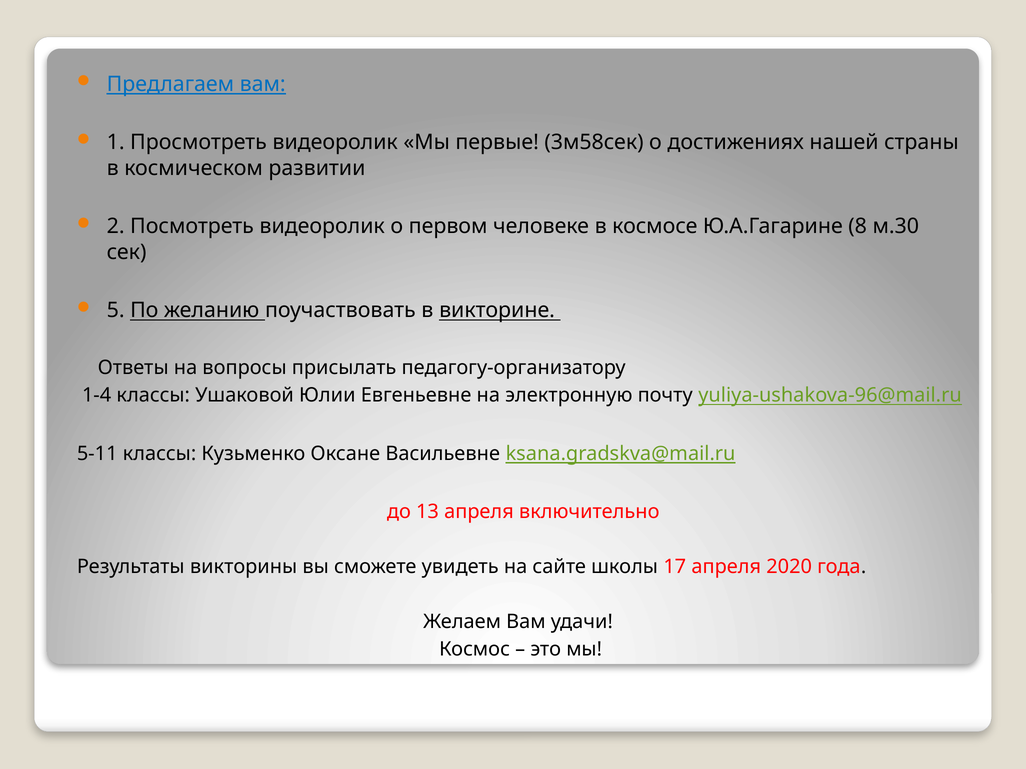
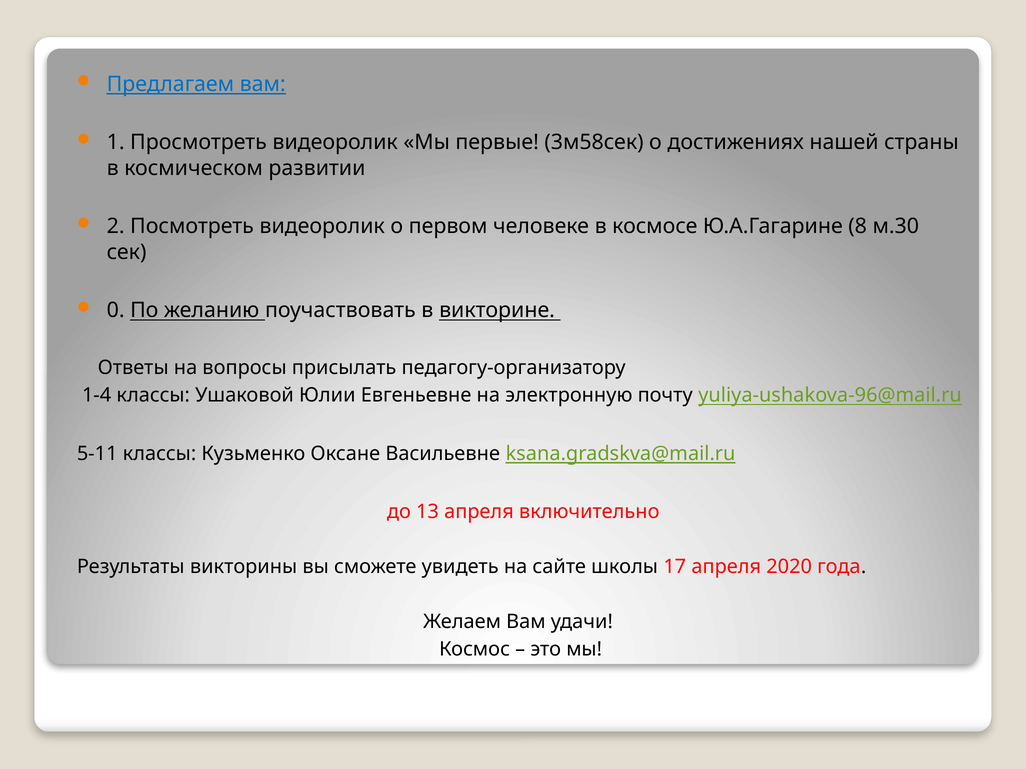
5: 5 -> 0
